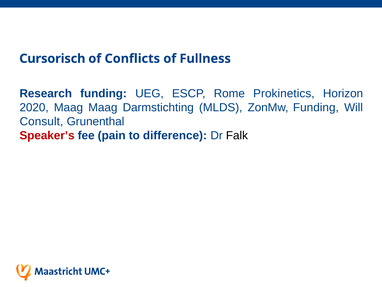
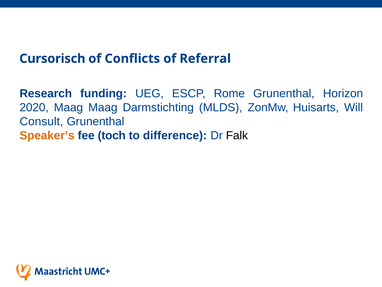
Fullness: Fullness -> Referral
Rome Prokinetics: Prokinetics -> Grunenthal
ZonMw Funding: Funding -> Huisarts
Speaker’s colour: red -> orange
pain: pain -> toch
